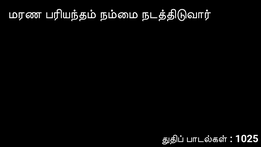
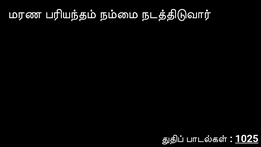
1025 underline: none -> present
